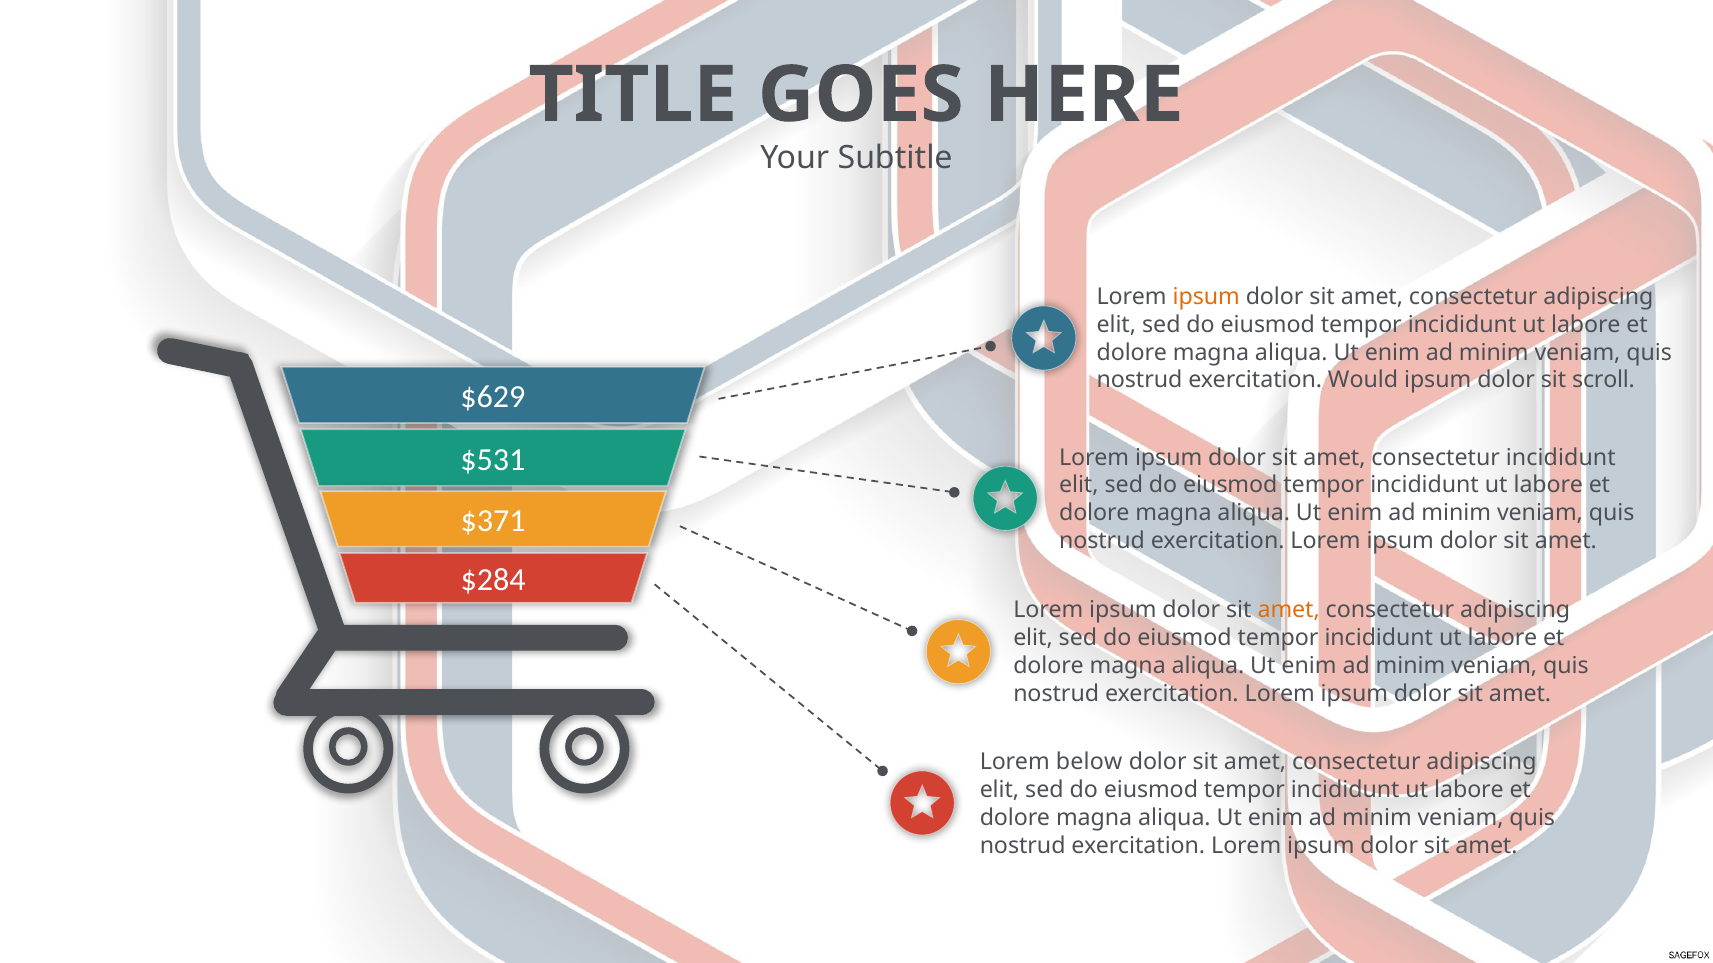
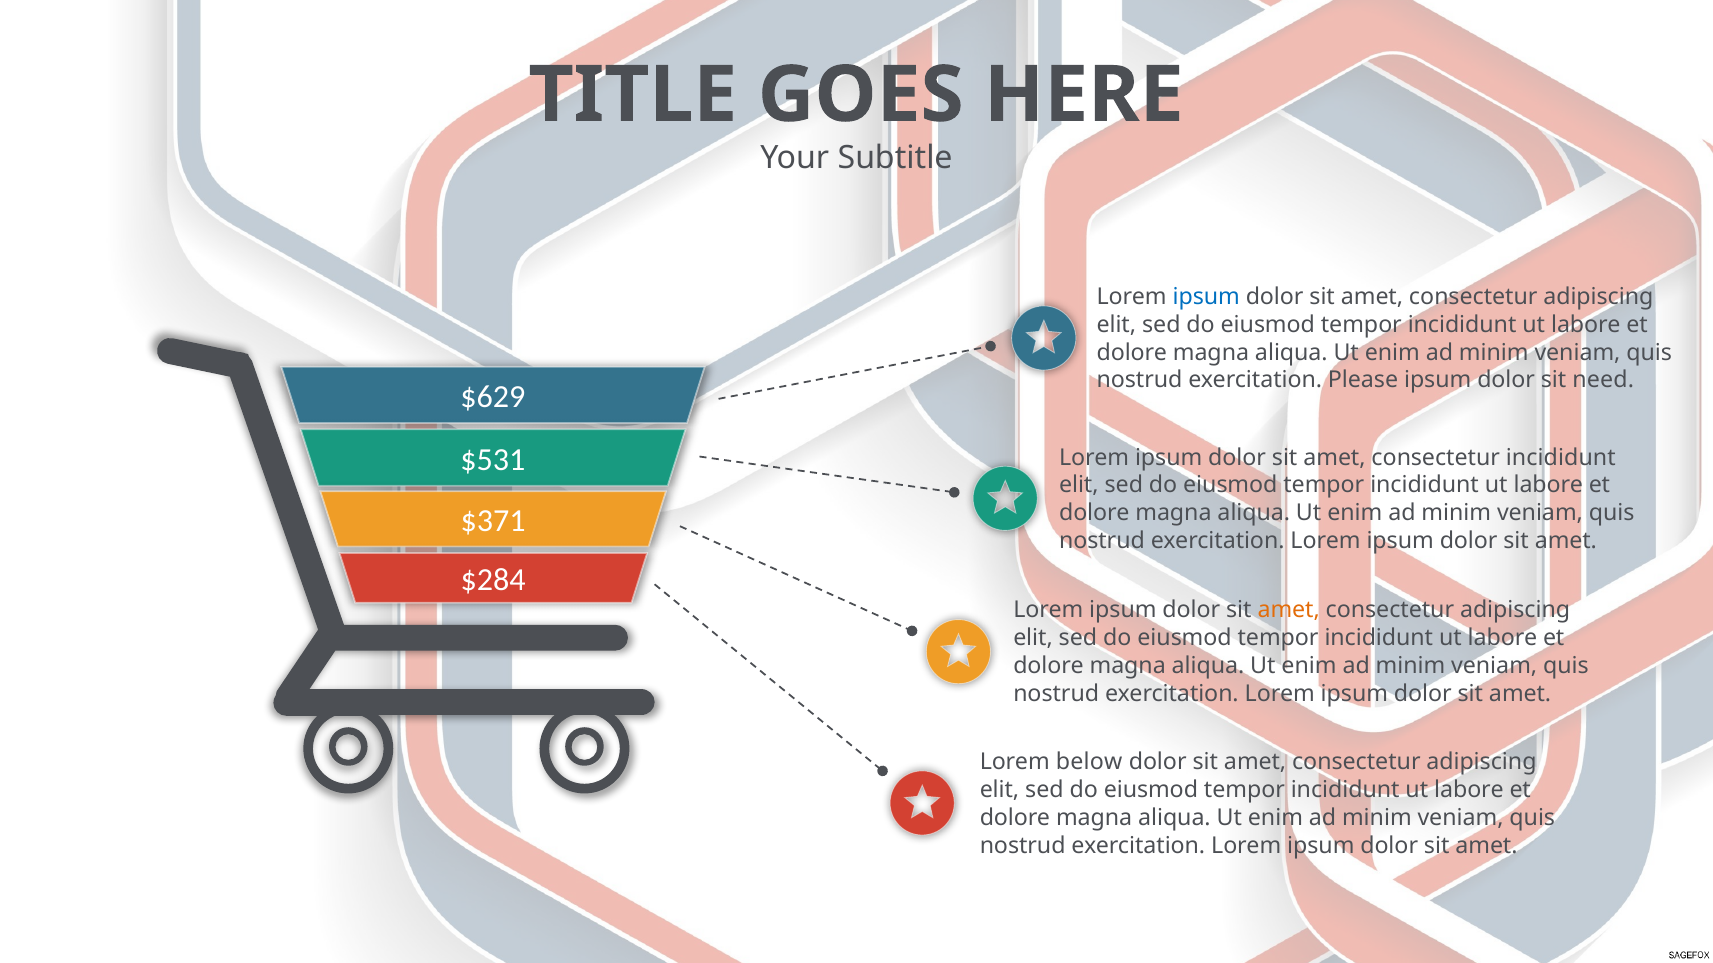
ipsum at (1206, 297) colour: orange -> blue
Would: Would -> Please
scroll: scroll -> need
